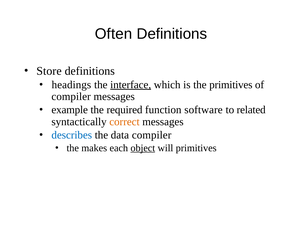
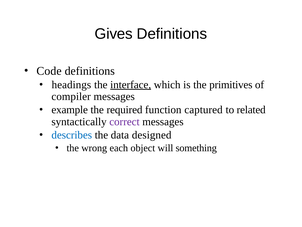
Often: Often -> Gives
Store: Store -> Code
software: software -> captured
correct colour: orange -> purple
data compiler: compiler -> designed
makes: makes -> wrong
object underline: present -> none
will primitives: primitives -> something
